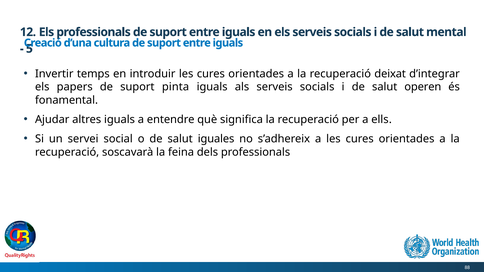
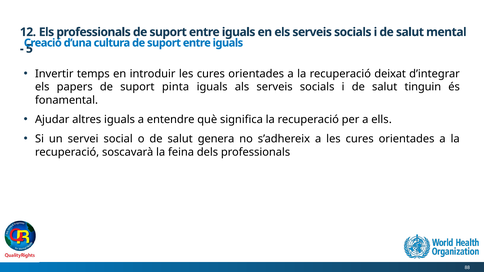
operen: operen -> tinguin
iguales: iguales -> genera
